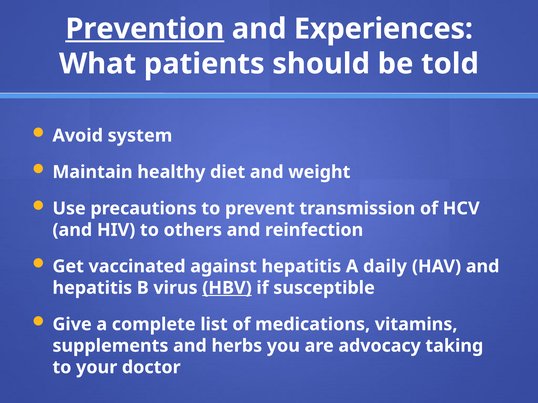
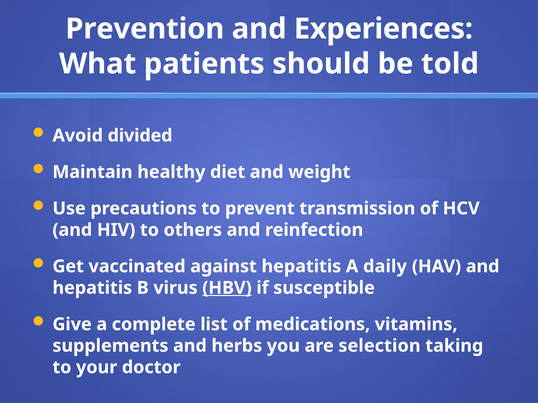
Prevention underline: present -> none
system: system -> divided
advocacy: advocacy -> selection
